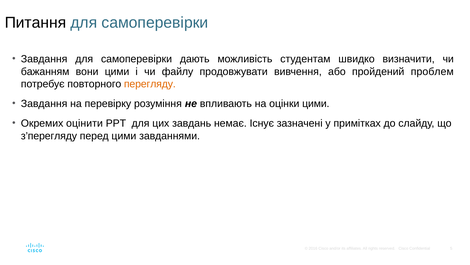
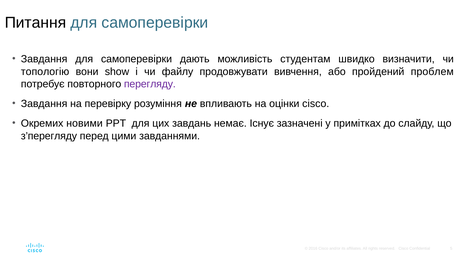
бажанням: бажанням -> топологію
вони цими: цими -> show
перегляду colour: orange -> purple
оцінки цими: цими -> cisco
оцінити: оцінити -> новими
